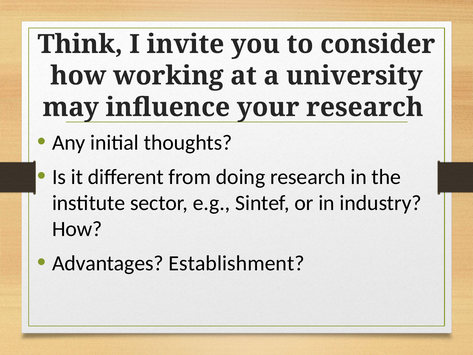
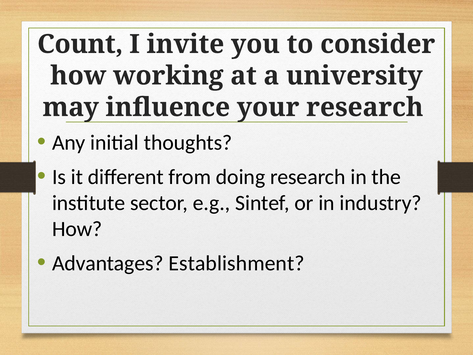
Think: Think -> Count
